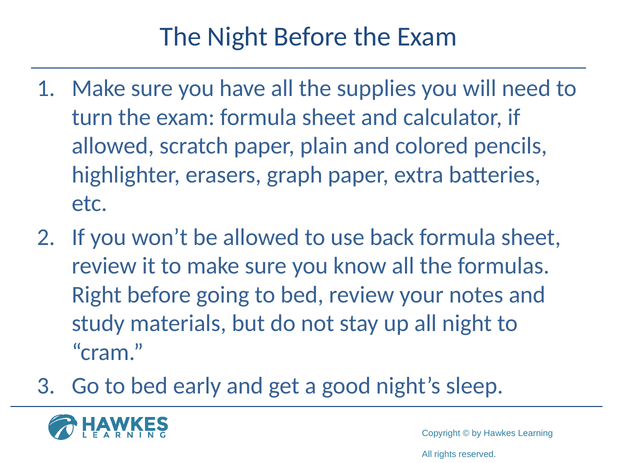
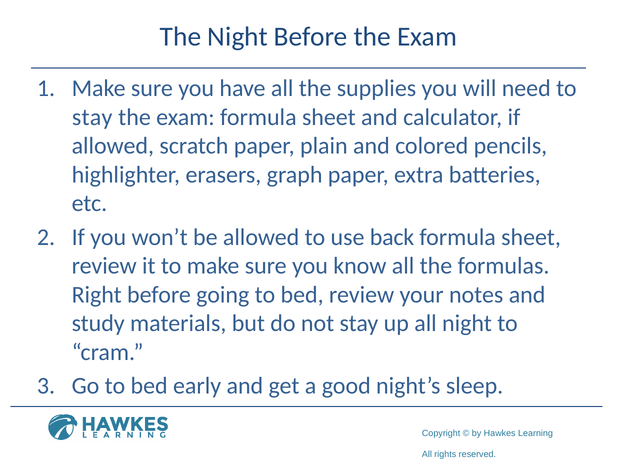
turn at (92, 117): turn -> stay
